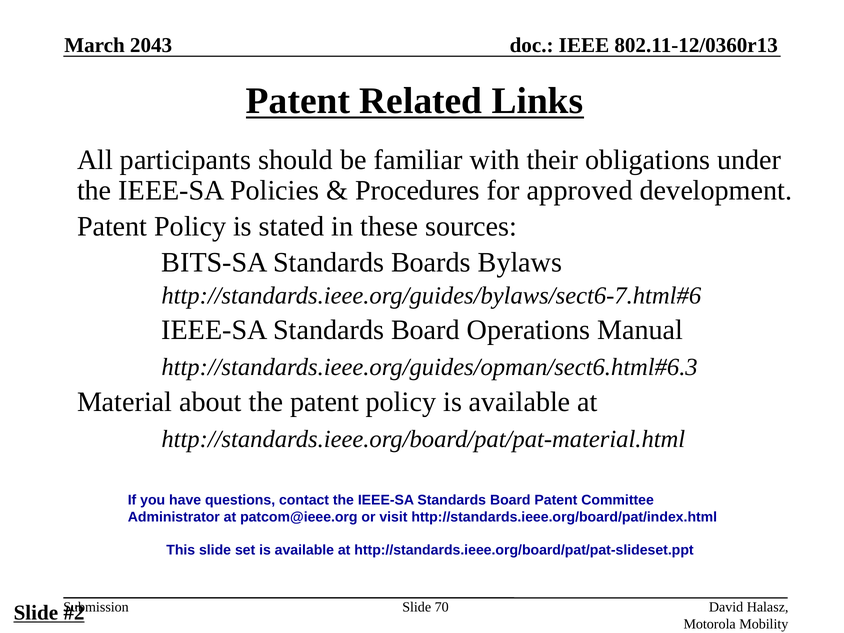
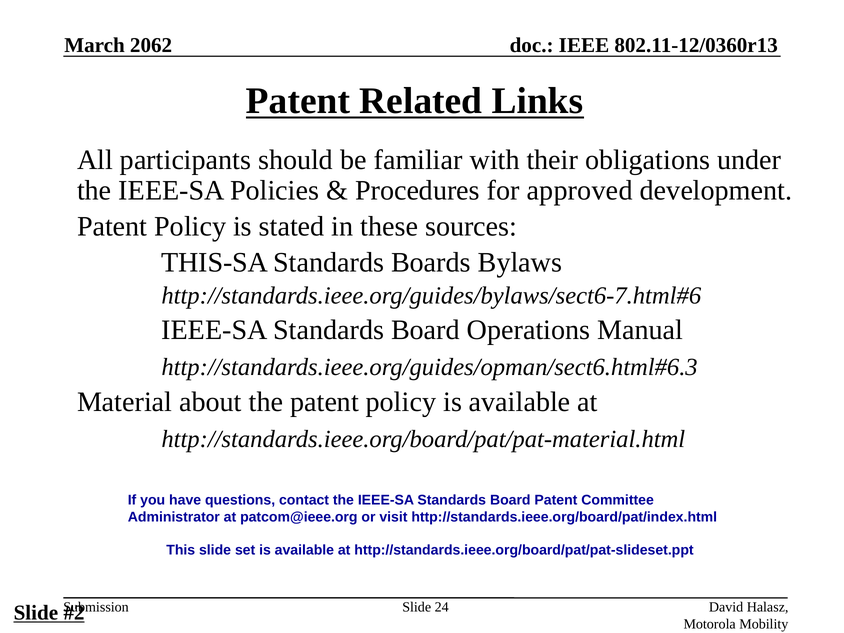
2043: 2043 -> 2062
BITS-SA: BITS-SA -> THIS-SA
70: 70 -> 24
